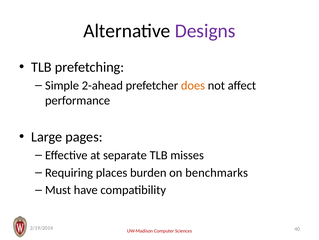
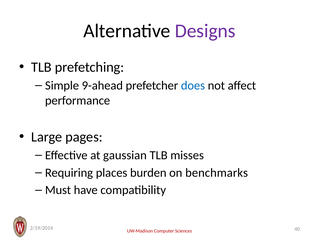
2-ahead: 2-ahead -> 9-ahead
does colour: orange -> blue
separate: separate -> gaussian
